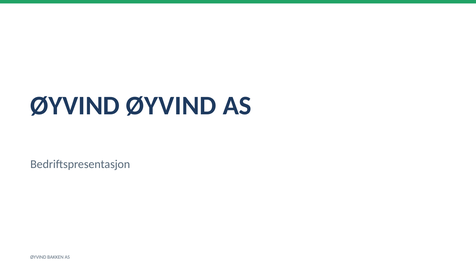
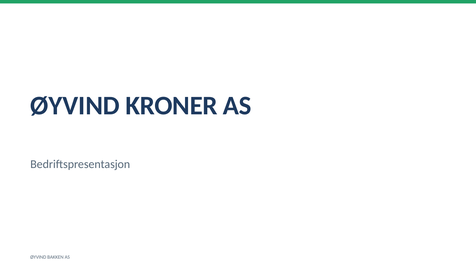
ØYVIND ØYVIND: ØYVIND -> KRONER
